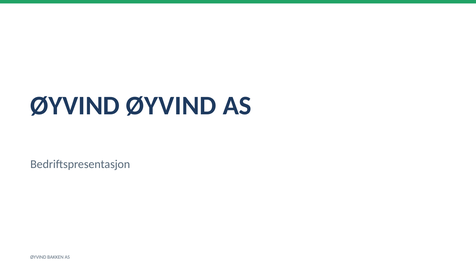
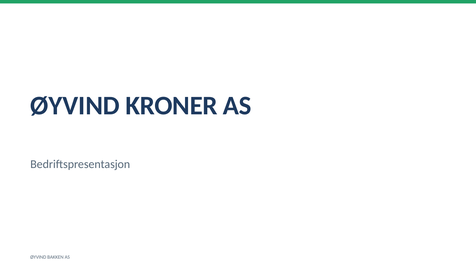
ØYVIND ØYVIND: ØYVIND -> KRONER
